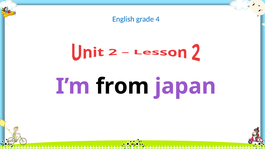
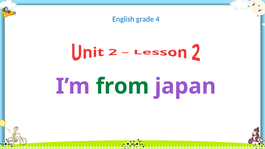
from colour: black -> green
